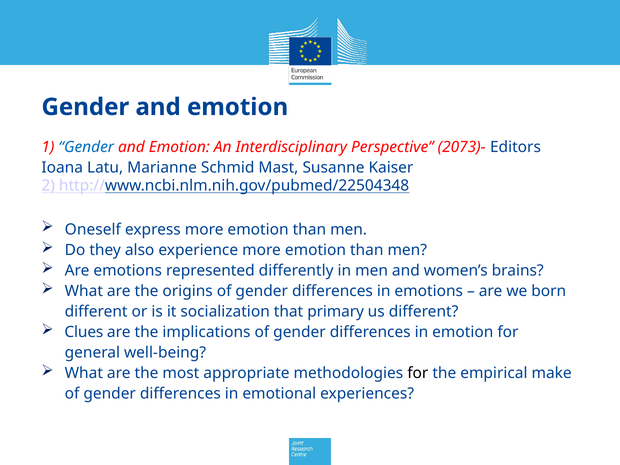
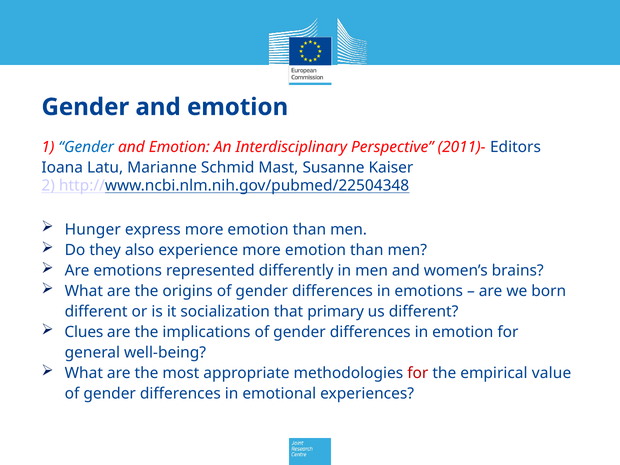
2073)-: 2073)- -> 2011)-
Oneself: Oneself -> Hunger
for at (418, 373) colour: black -> red
make: make -> value
